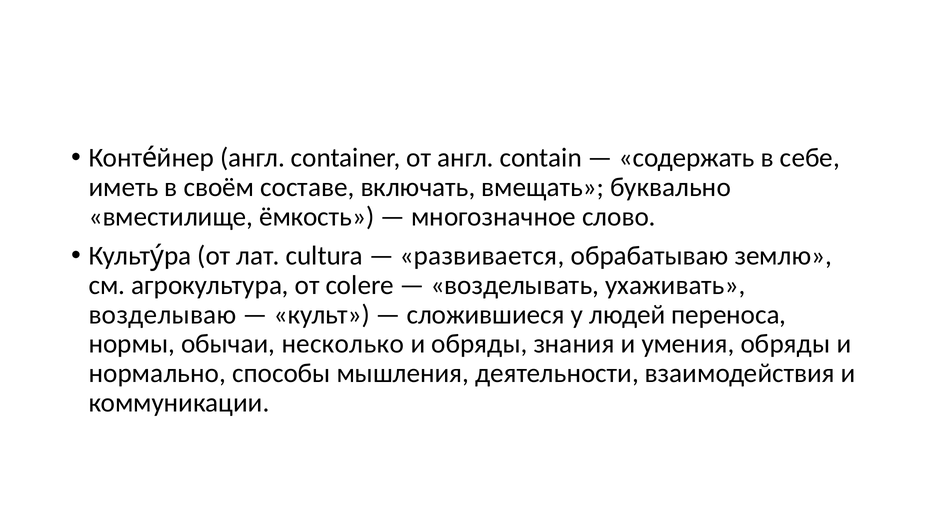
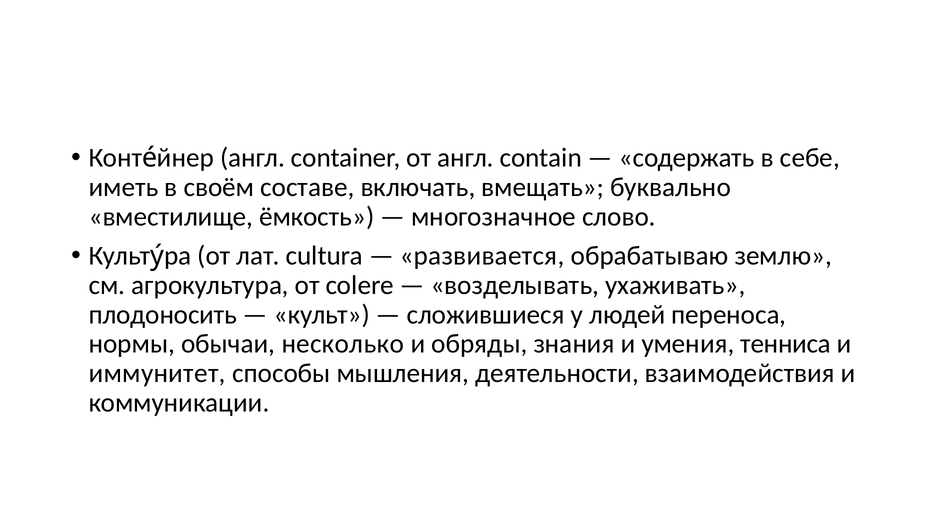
возделываю: возделываю -> плодоносить
умения обряды: обряды -> тенниса
нормально: нормально -> иммунитет
